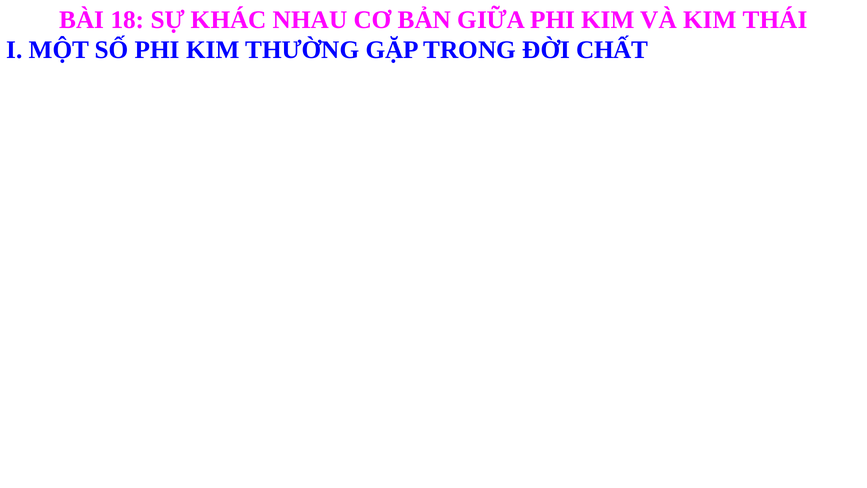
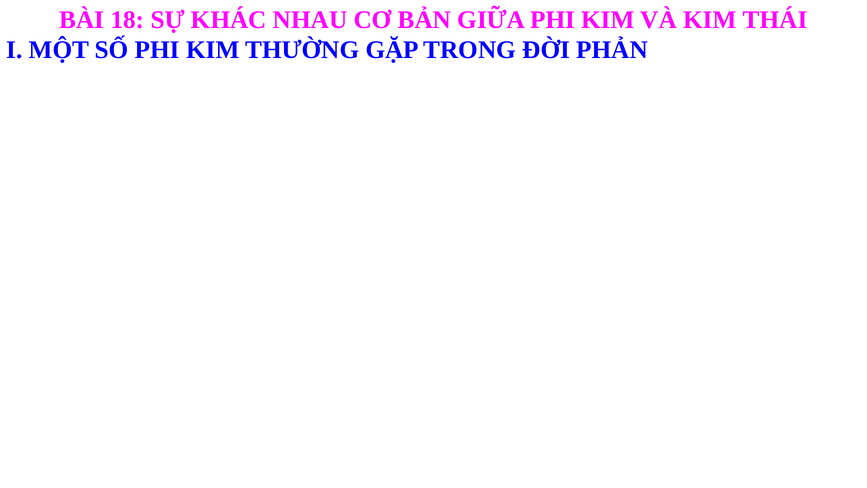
CHẤT: CHẤT -> PHẢN
